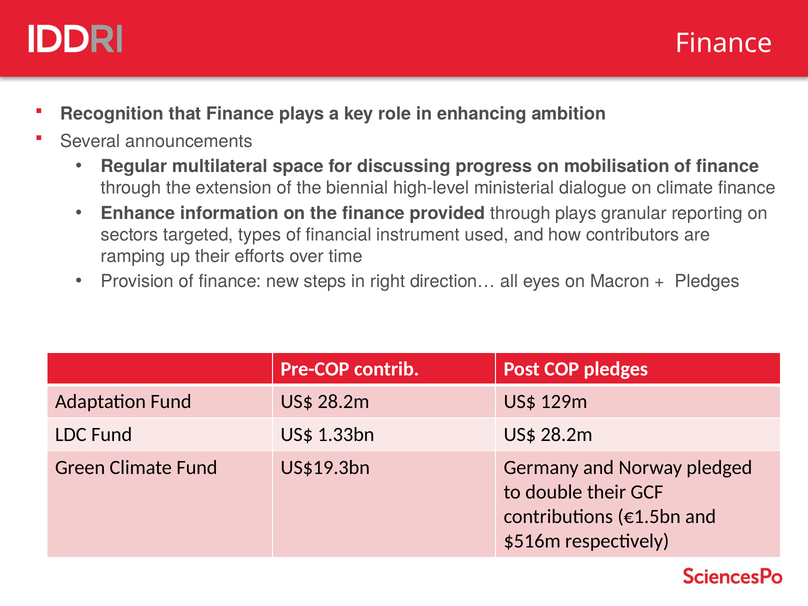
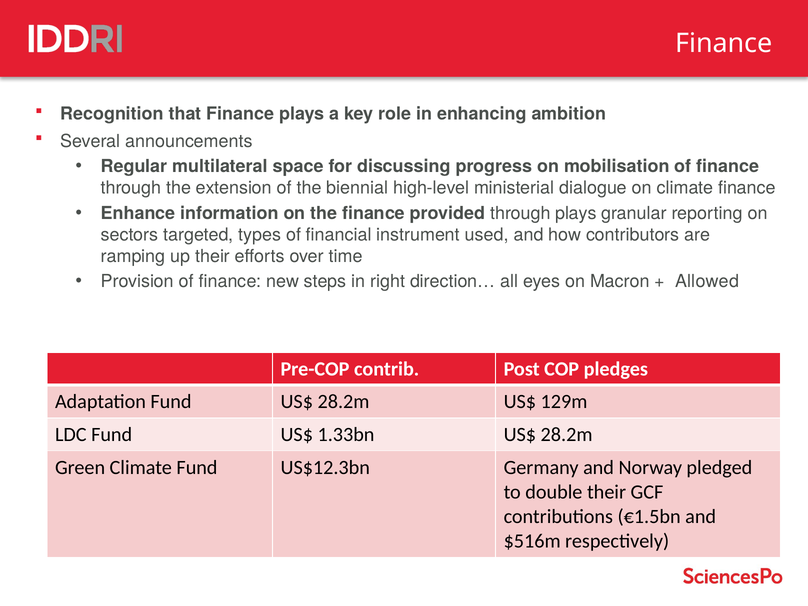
Pledges at (707, 281): Pledges -> Allowed
US$19.3bn: US$19.3bn -> US$12.3bn
